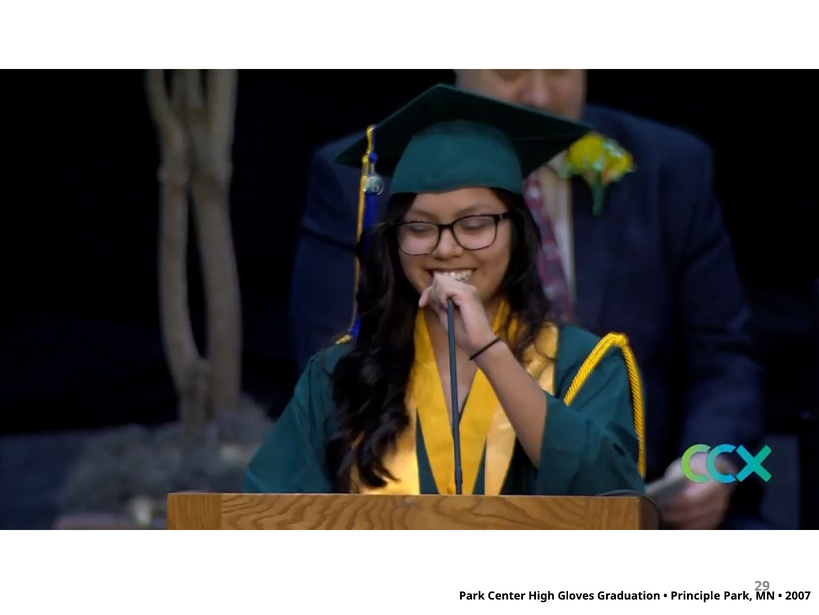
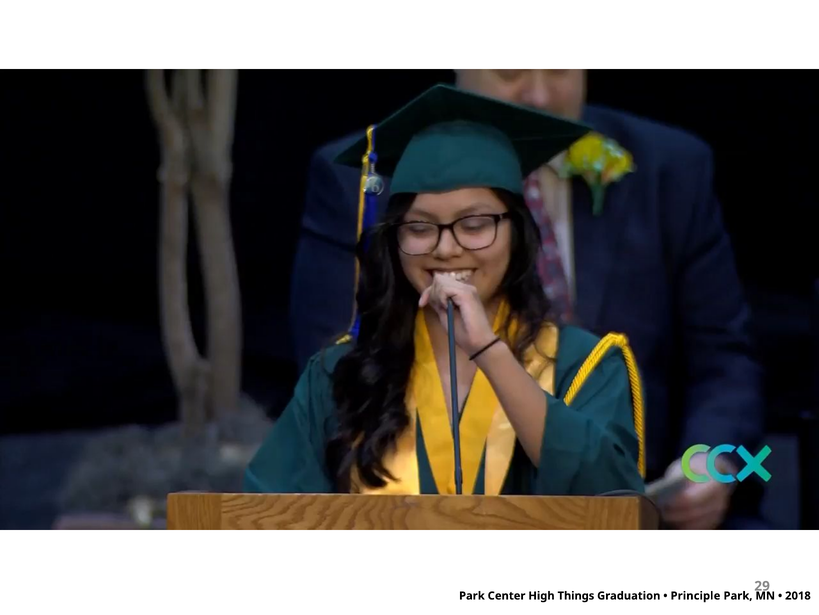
Gloves: Gloves -> Things
2007: 2007 -> 2018
